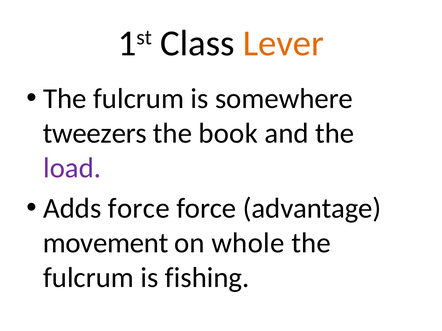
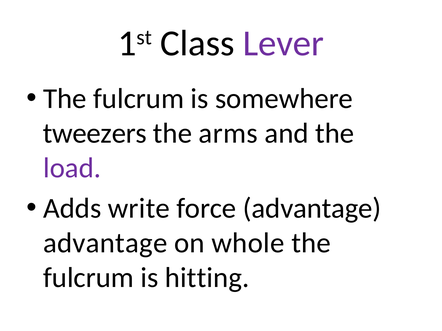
Lever colour: orange -> purple
book: book -> arms
Adds force: force -> write
movement at (106, 243): movement -> advantage
fishing: fishing -> hitting
